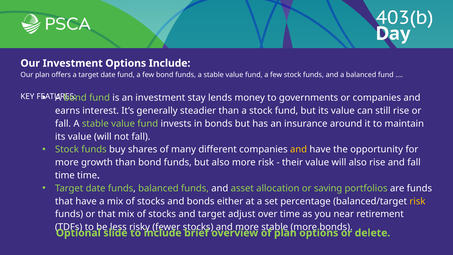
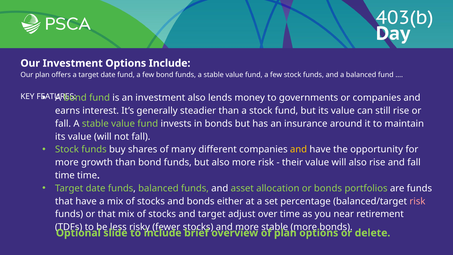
investment stay: stay -> also
or saving: saving -> bonds
risk at (417, 201) colour: yellow -> pink
